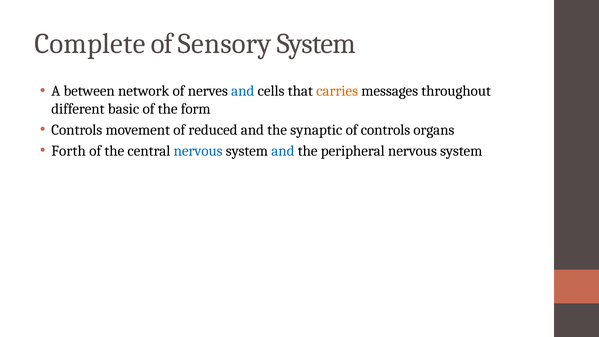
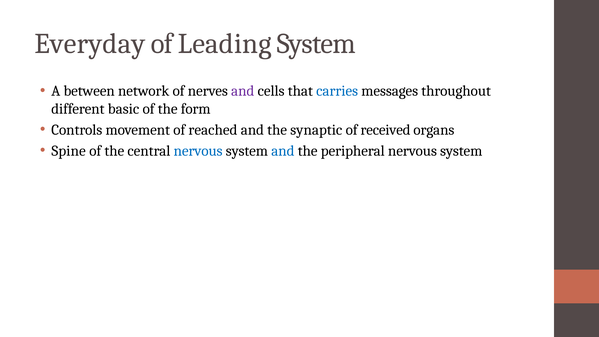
Complete: Complete -> Everyday
Sensory: Sensory -> Leading
and at (243, 91) colour: blue -> purple
carries colour: orange -> blue
reduced: reduced -> reached
of controls: controls -> received
Forth: Forth -> Spine
